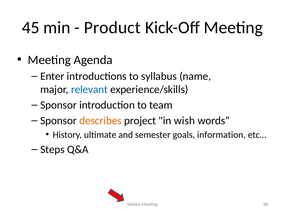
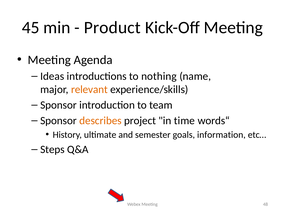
Enter: Enter -> Ideas
syllabus: syllabus -> nothing
relevant colour: blue -> orange
wish: wish -> time
